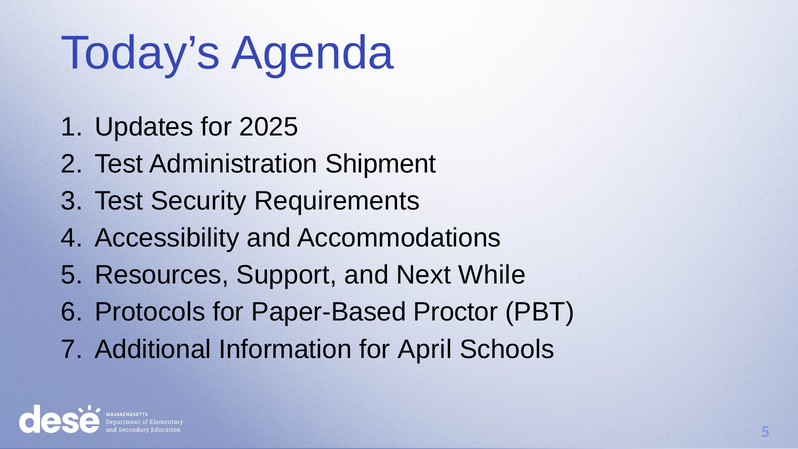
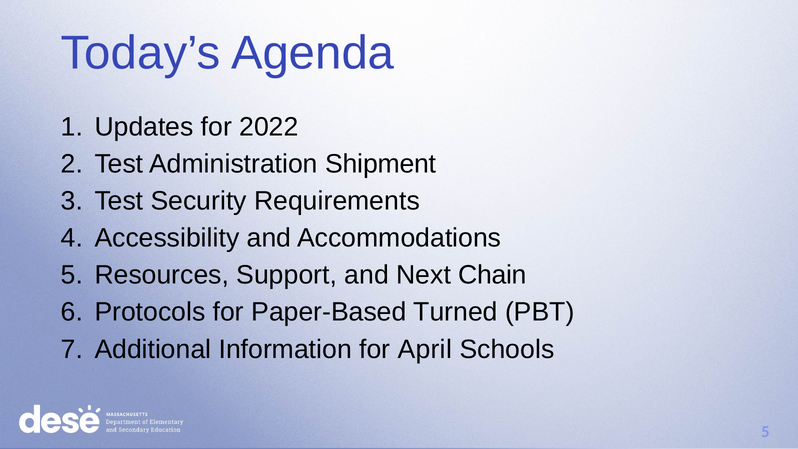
2025: 2025 -> 2022
While: While -> Chain
Proctor: Proctor -> Turned
